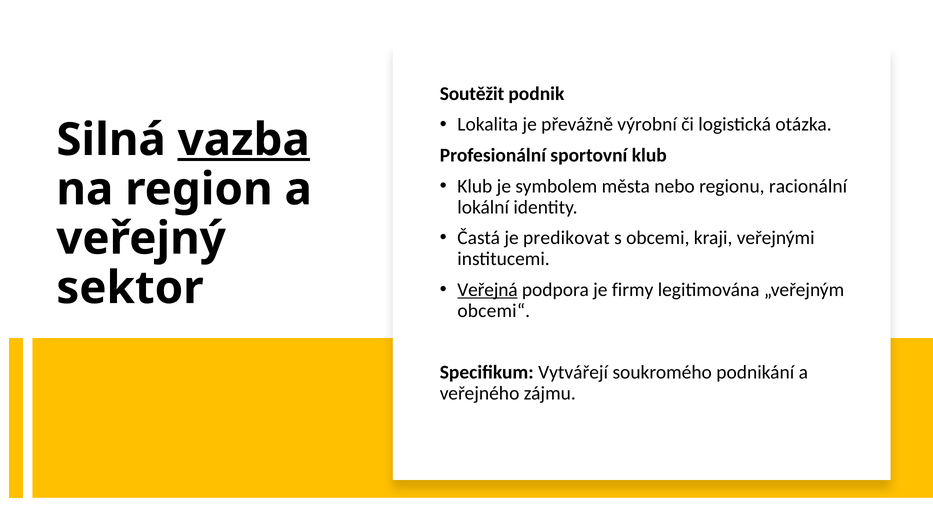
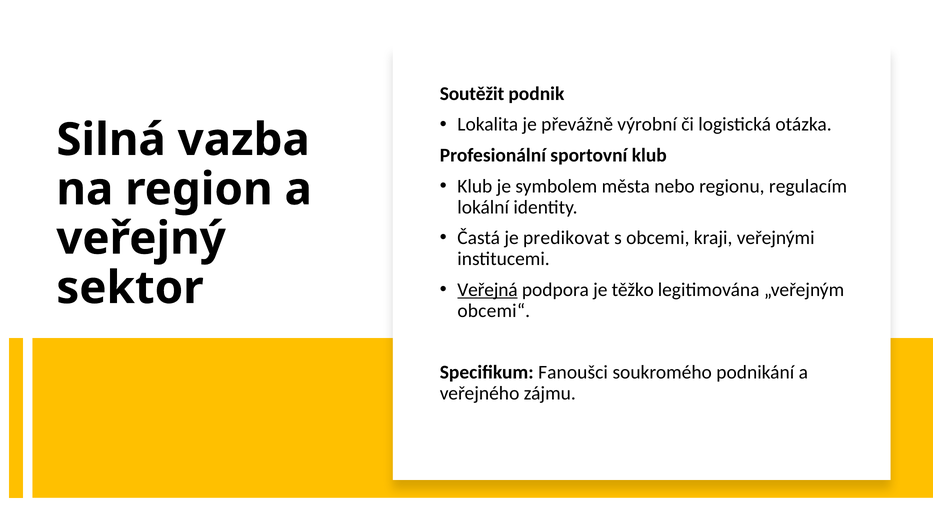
vazba underline: present -> none
racionální: racionální -> regulacím
firmy: firmy -> těžko
Vytvářejí: Vytvářejí -> Fanoušci
